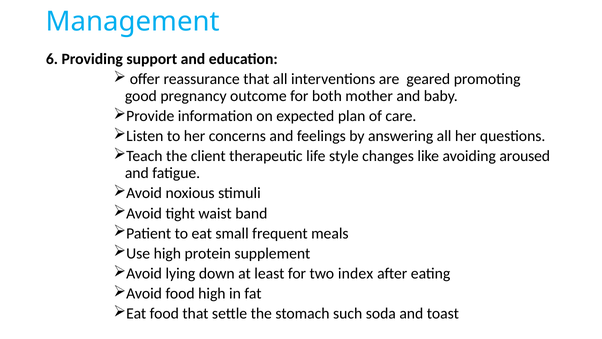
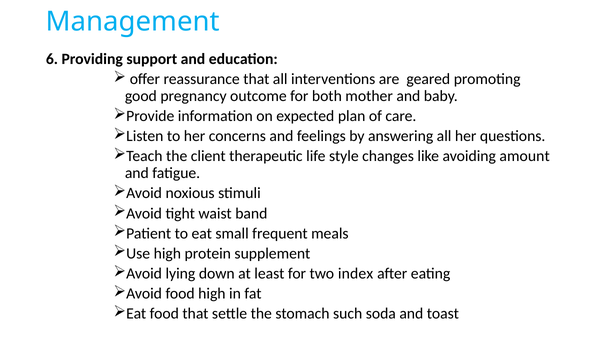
aroused: aroused -> amount
